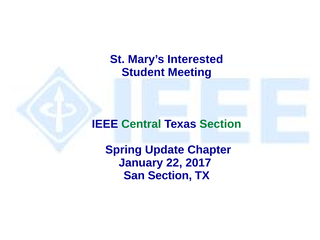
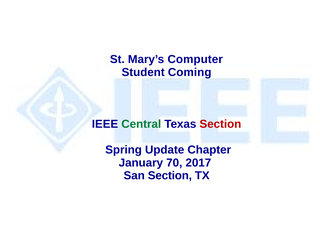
Interested: Interested -> Computer
Meeting: Meeting -> Coming
Section at (220, 124) colour: green -> red
22: 22 -> 70
